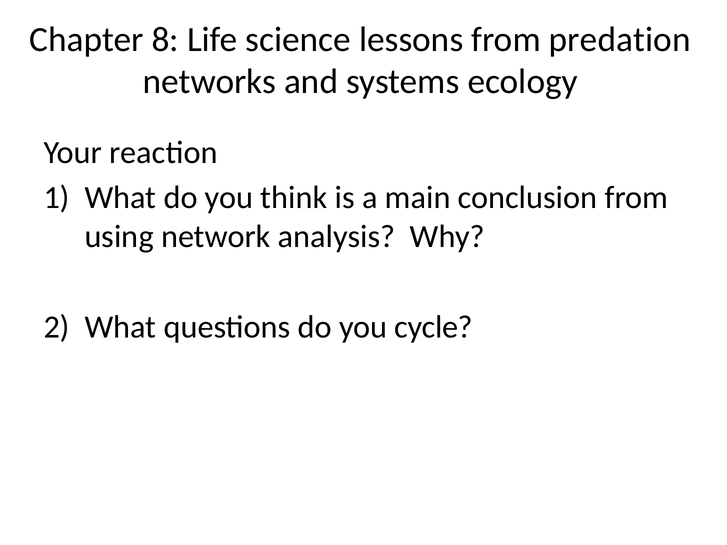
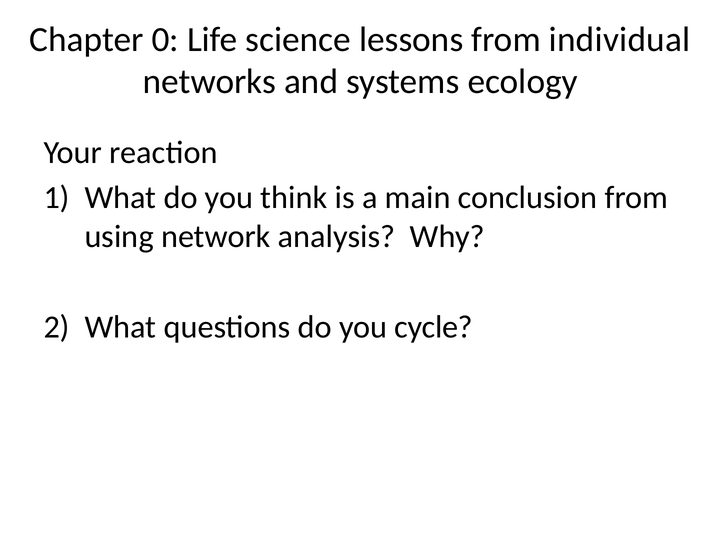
8: 8 -> 0
predation: predation -> individual
